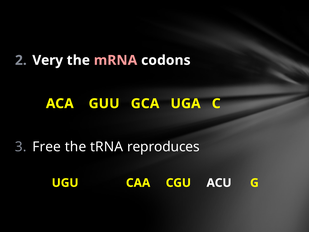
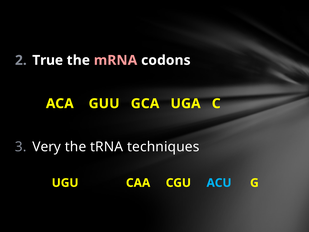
Very: Very -> True
Free: Free -> Very
reproduces: reproduces -> techniques
ACU colour: white -> light blue
